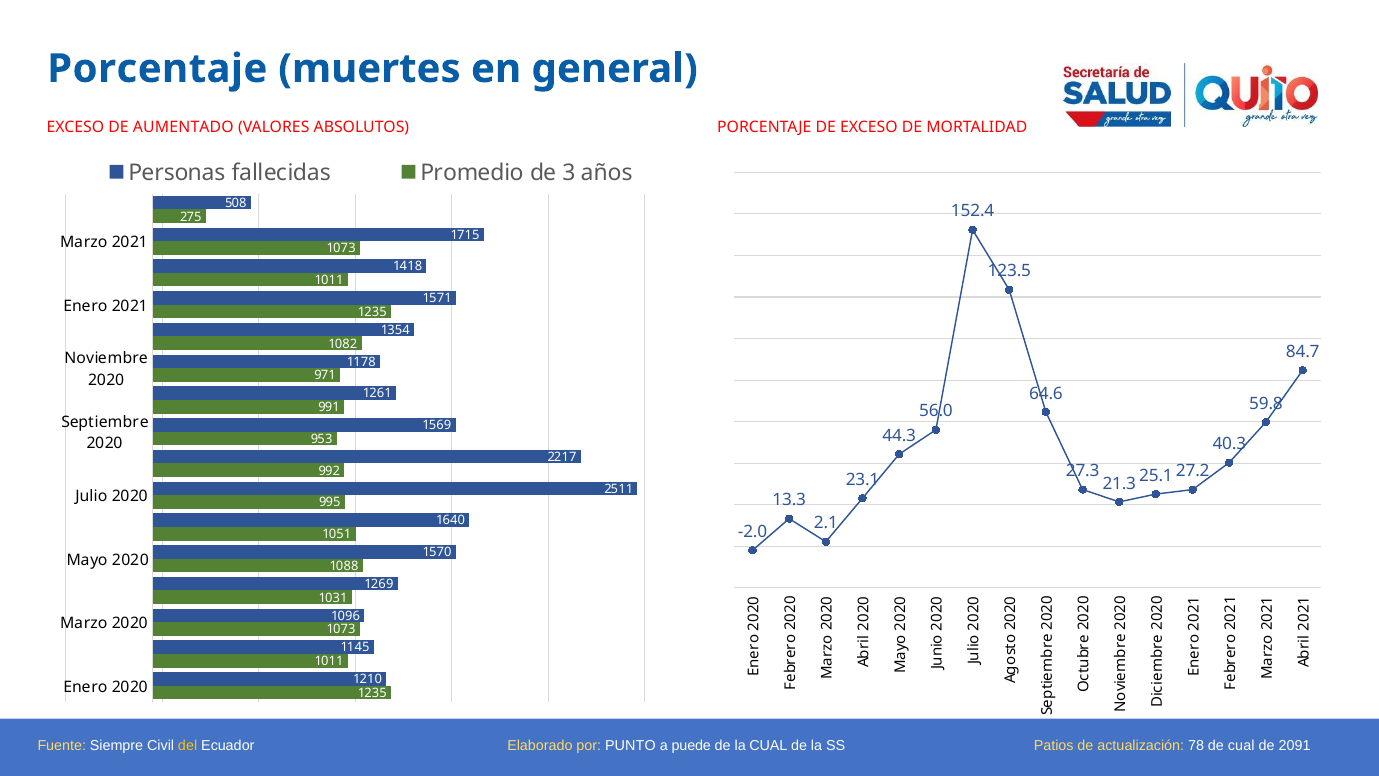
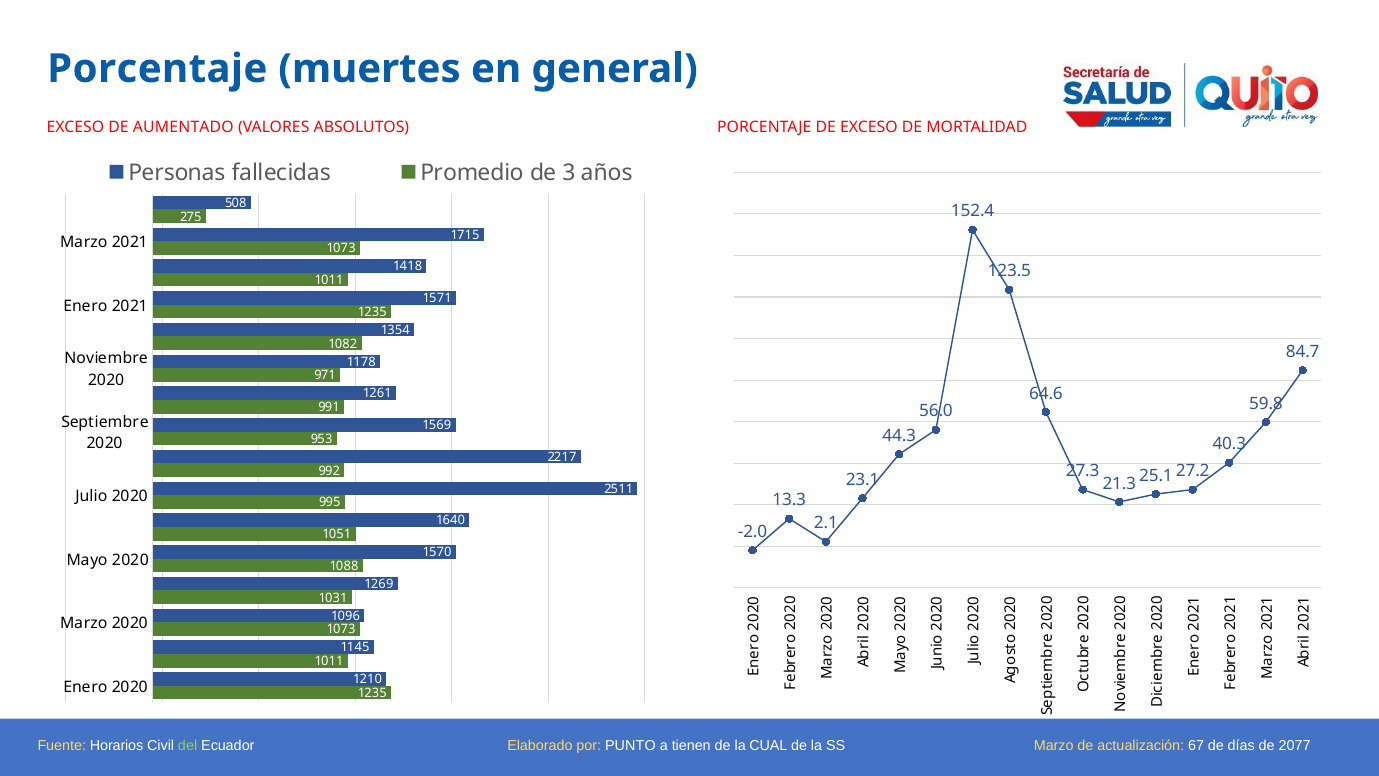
Siempre: Siempre -> Horarios
del colour: yellow -> light green
puede: puede -> tienen
Patios at (1054, 746): Patios -> Marzo
78: 78 -> 67
de cual: cual -> días
2091: 2091 -> 2077
